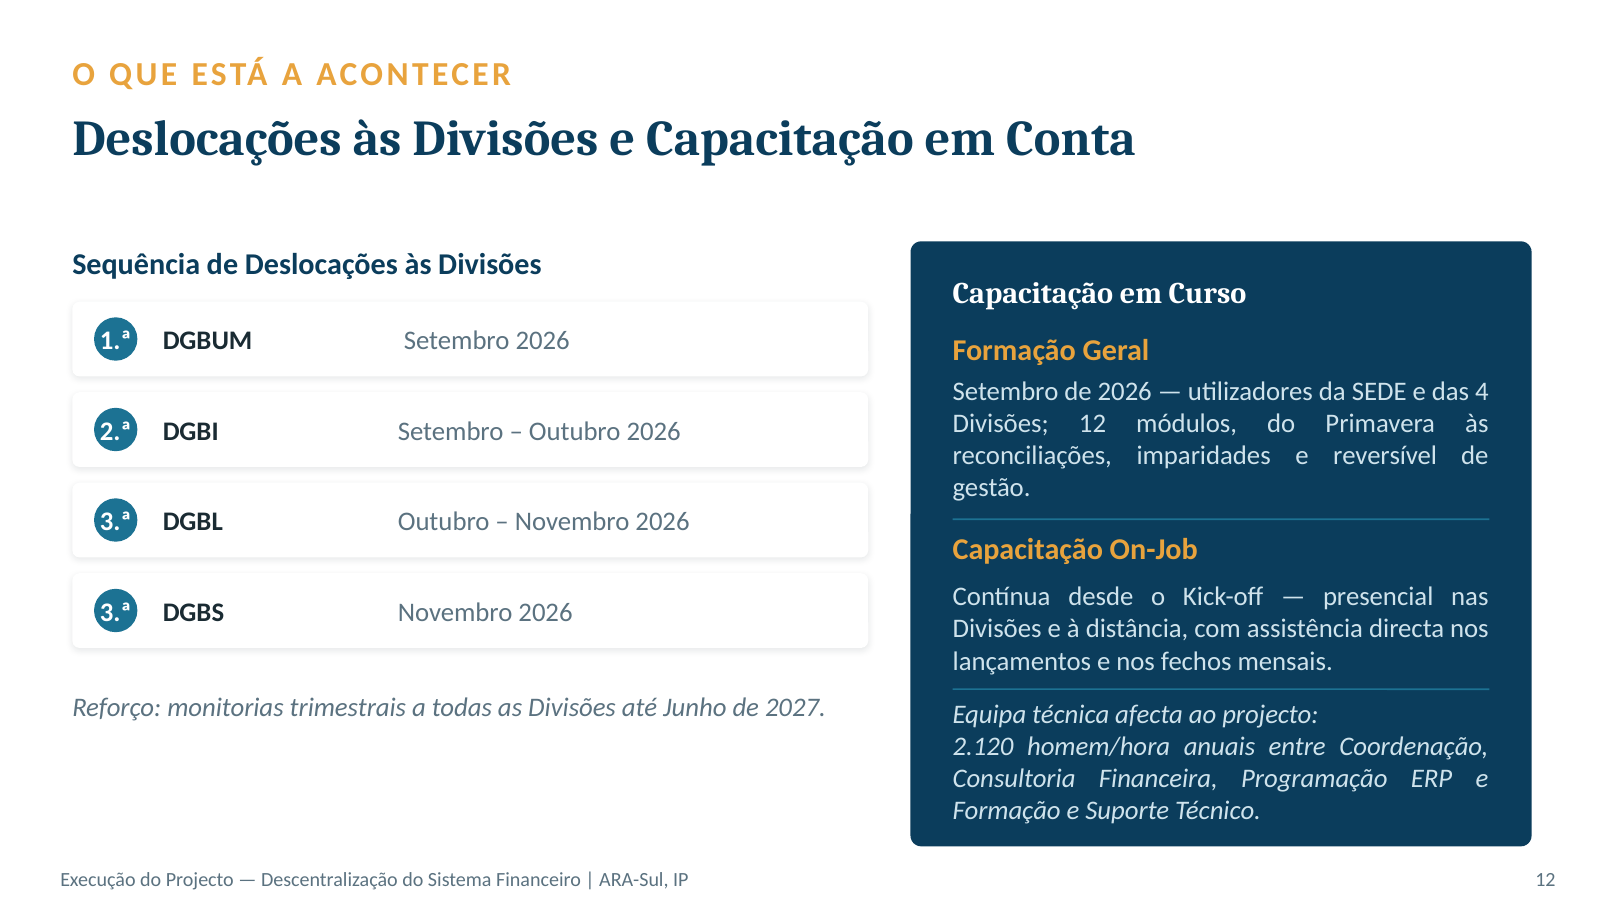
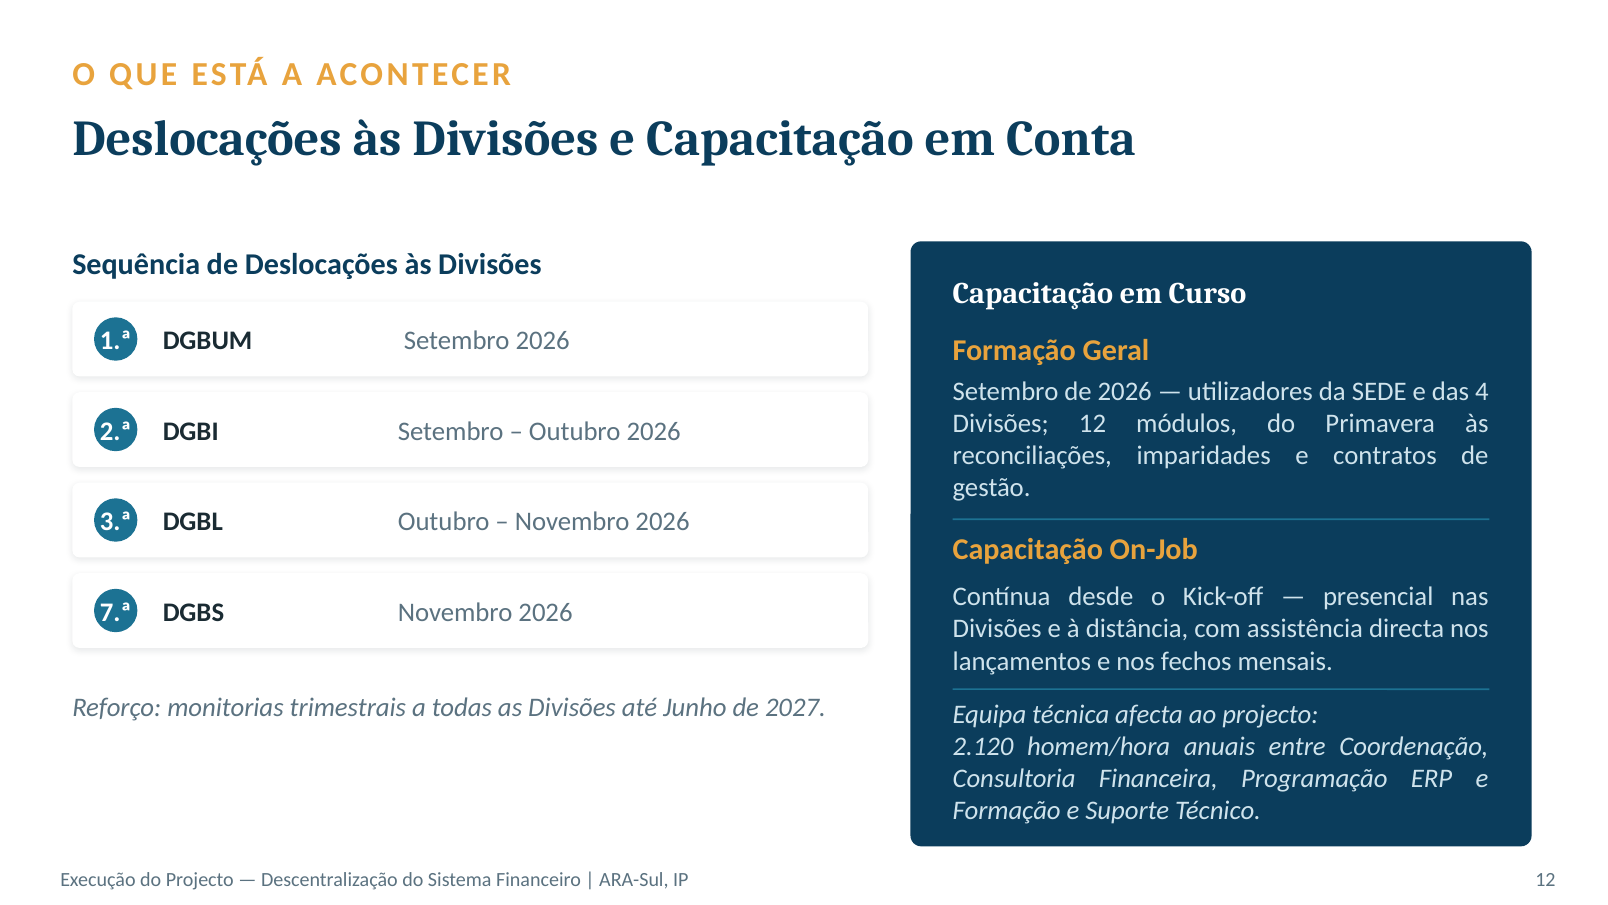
reversível: reversível -> contratos
3.ª at (116, 612): 3.ª -> 7.ª
